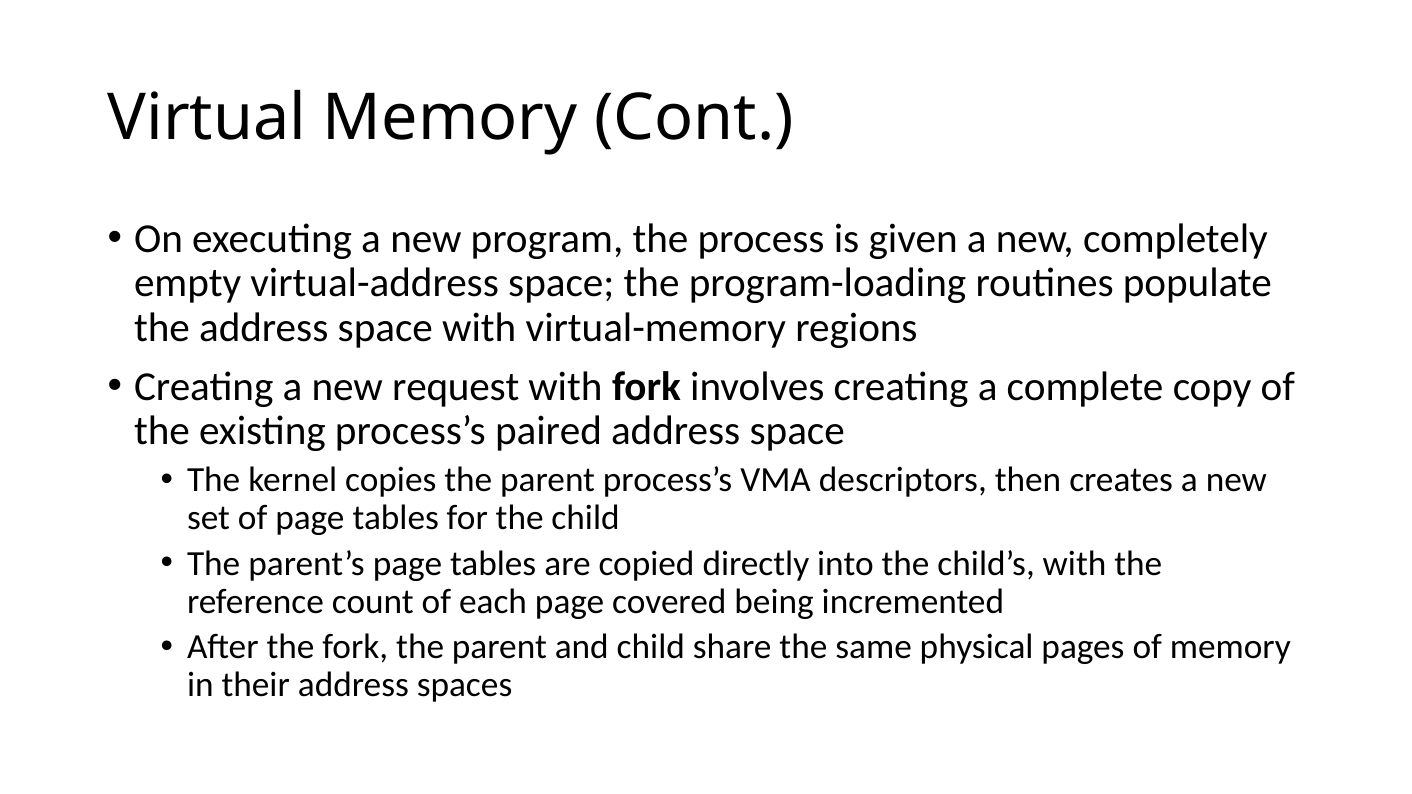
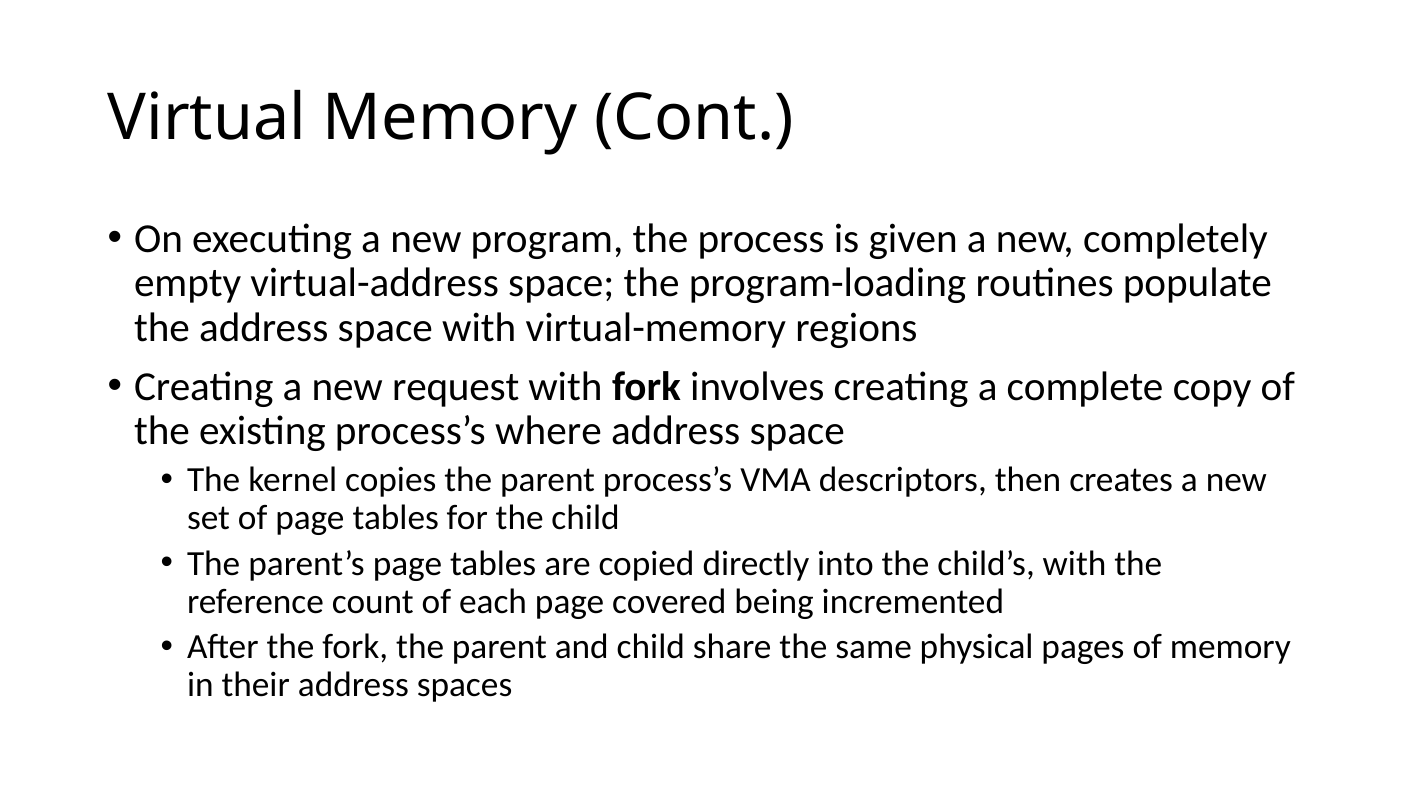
paired: paired -> where
